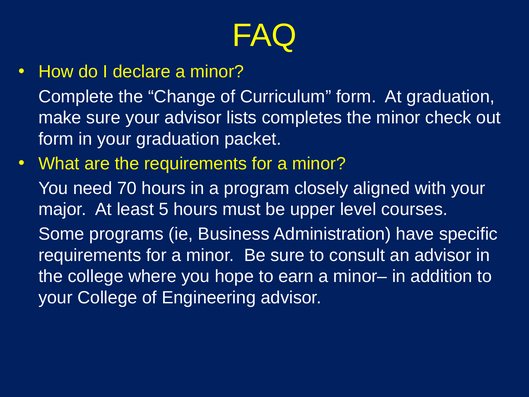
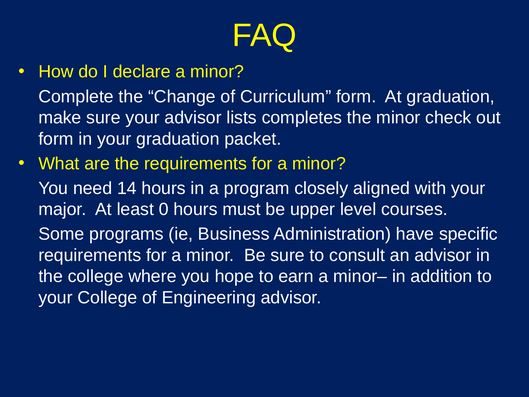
70: 70 -> 14
5: 5 -> 0
